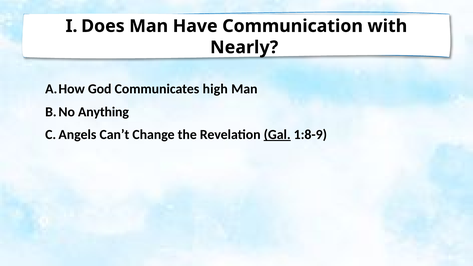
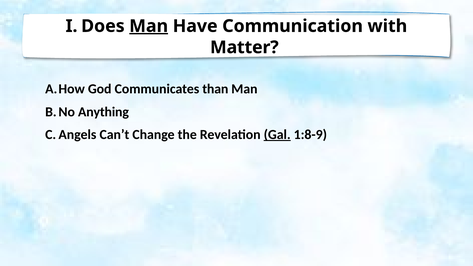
Man at (149, 26) underline: none -> present
Nearly: Nearly -> Matter
high: high -> than
